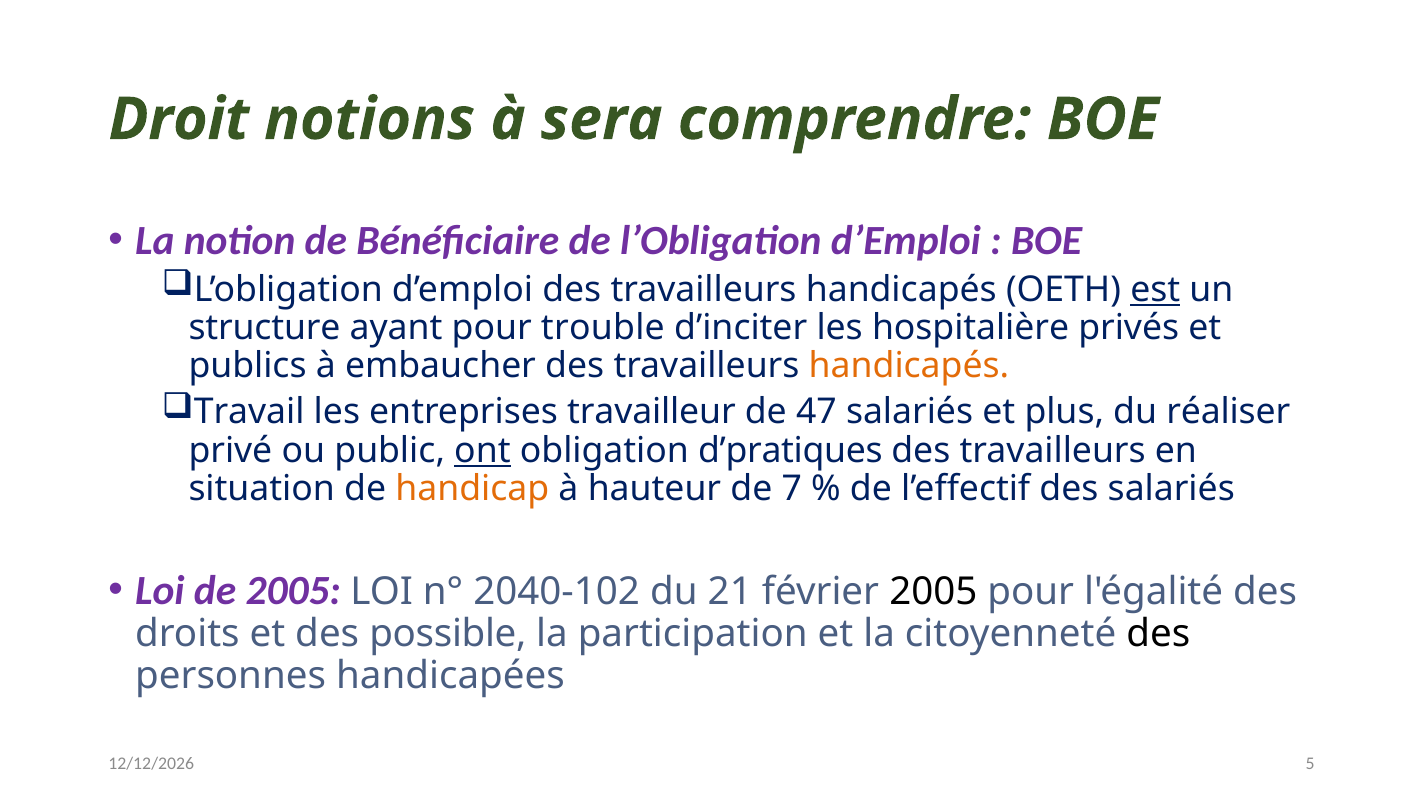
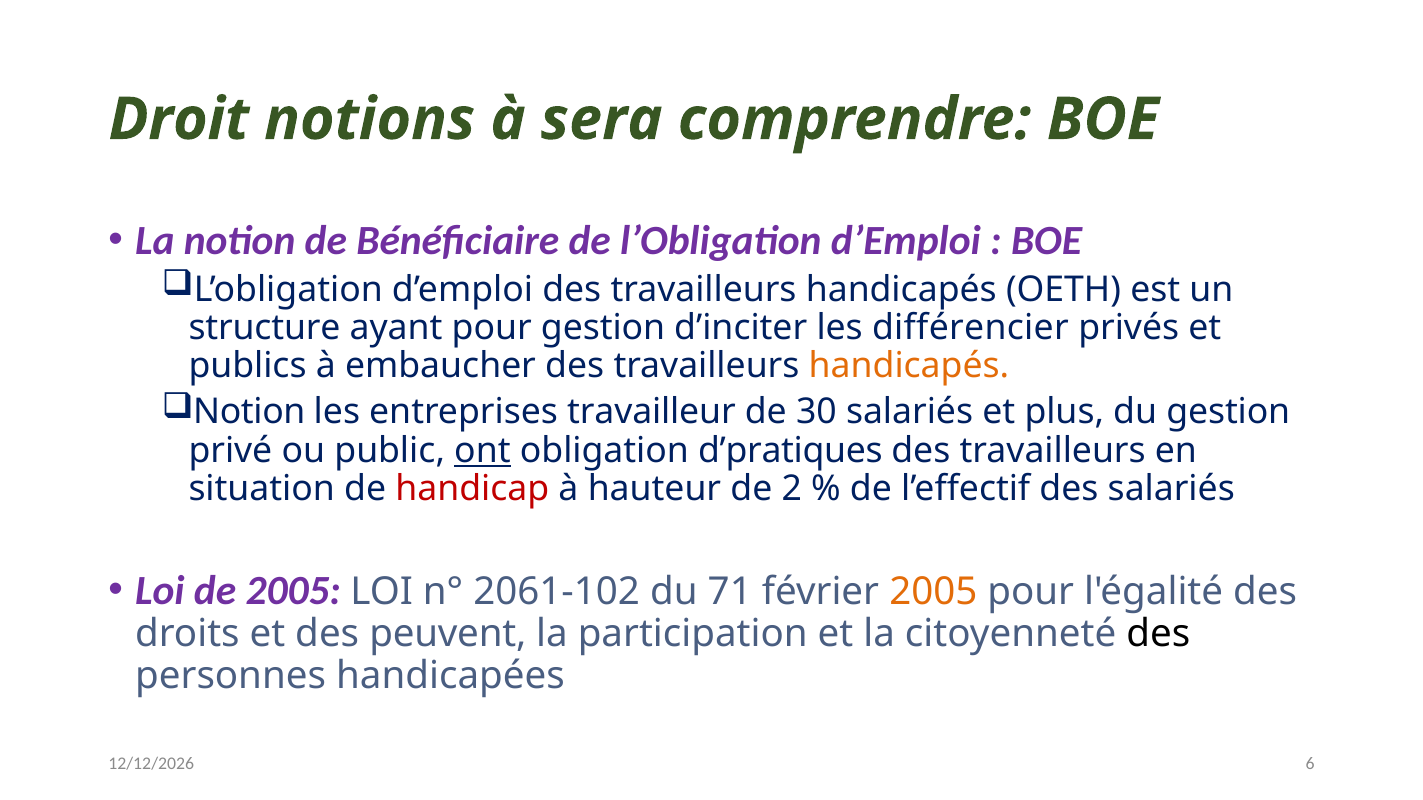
est underline: present -> none
pour trouble: trouble -> gestion
hospitalière: hospitalière -> différencier
Travail at (249, 412): Travail -> Notion
47: 47 -> 30
du réaliser: réaliser -> gestion
handicap colour: orange -> red
7: 7 -> 2
2040-102: 2040-102 -> 2061-102
21: 21 -> 71
2005 at (933, 592) colour: black -> orange
possible: possible -> peuvent
5: 5 -> 6
